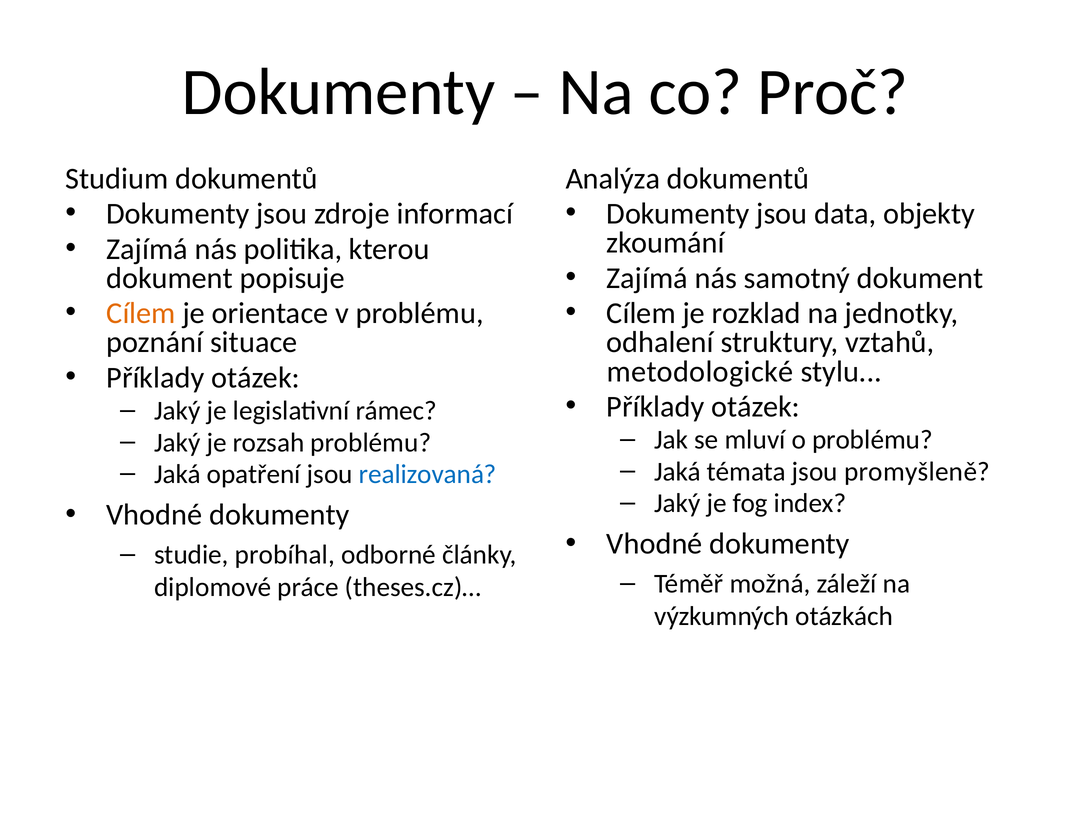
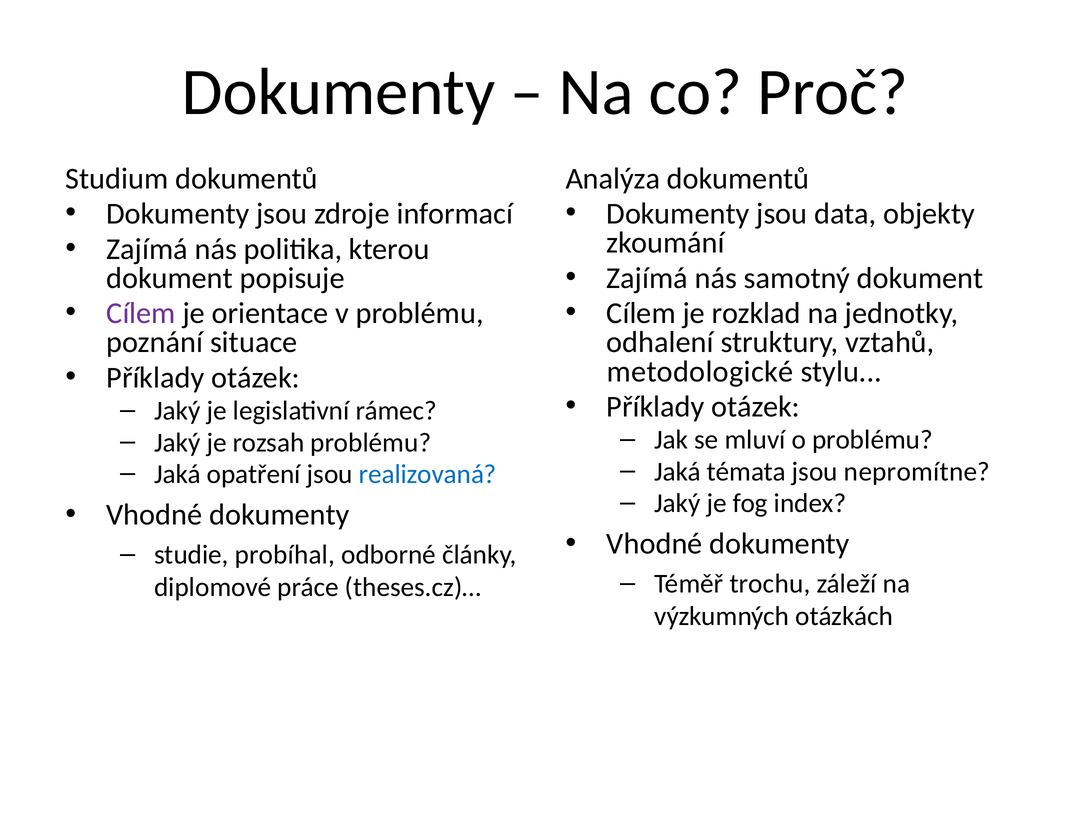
Cílem at (141, 313) colour: orange -> purple
promyšleně: promyšleně -> nepromítne
možná: možná -> trochu
